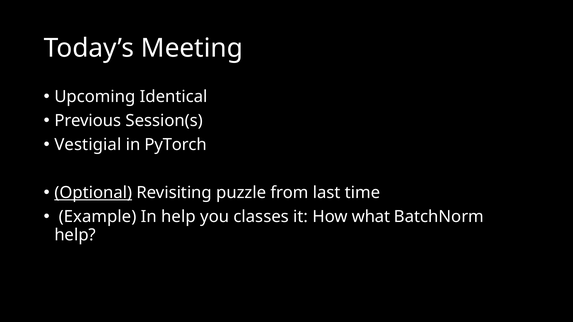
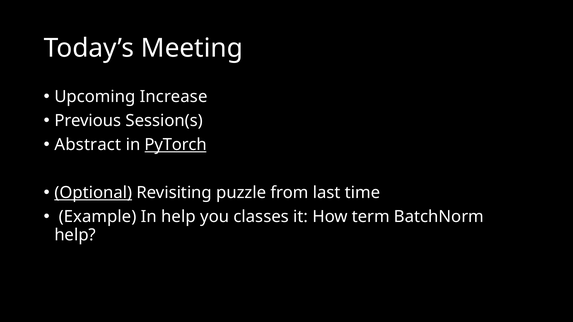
Identical: Identical -> Increase
Vestigial: Vestigial -> Abstract
PyTorch underline: none -> present
what: what -> term
